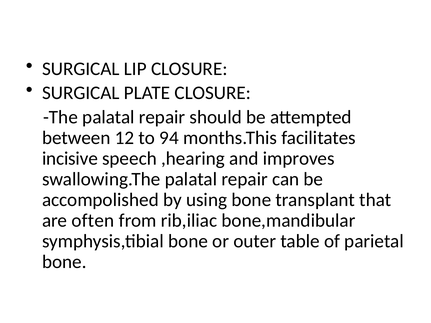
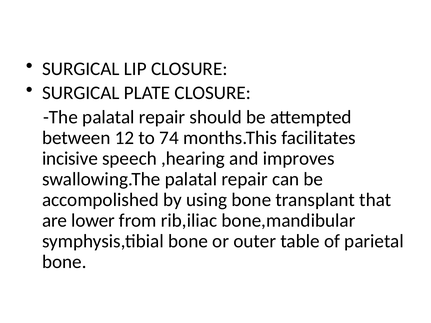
94: 94 -> 74
often: often -> lower
